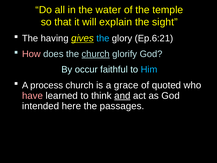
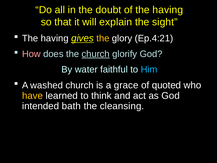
water: water -> doubt
of the temple: temple -> having
the at (103, 38) colour: light blue -> yellow
Ep.6:21: Ep.6:21 -> Ep.4:21
occur: occur -> water
process: process -> washed
have colour: pink -> yellow
and underline: present -> none
here: here -> bath
passages: passages -> cleansing
